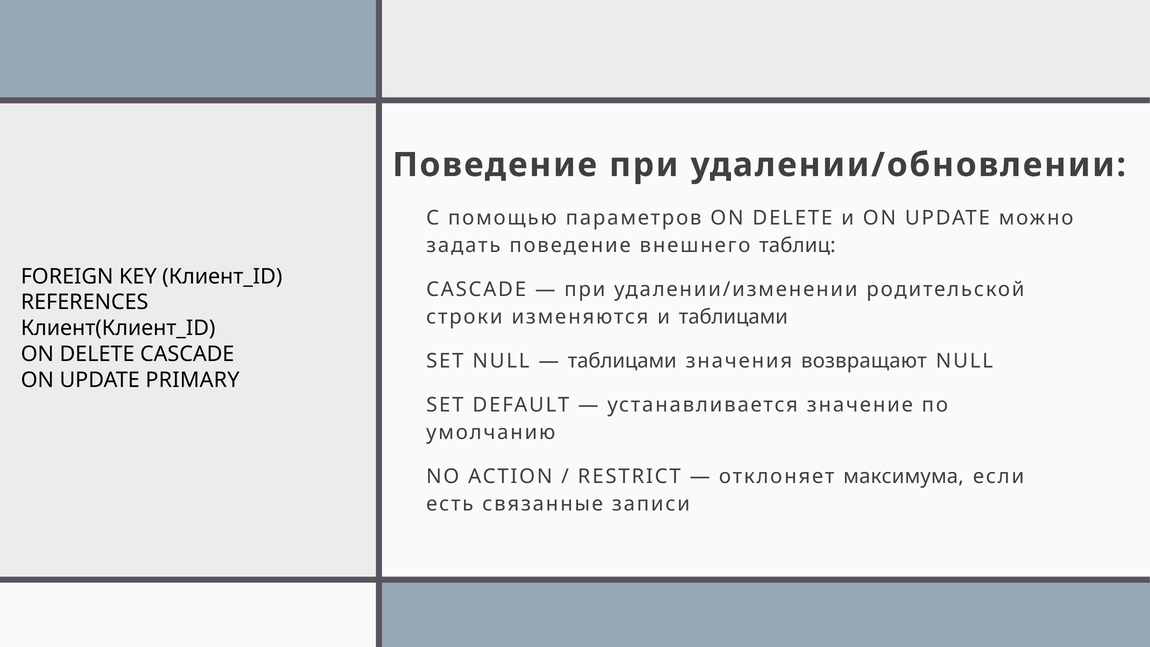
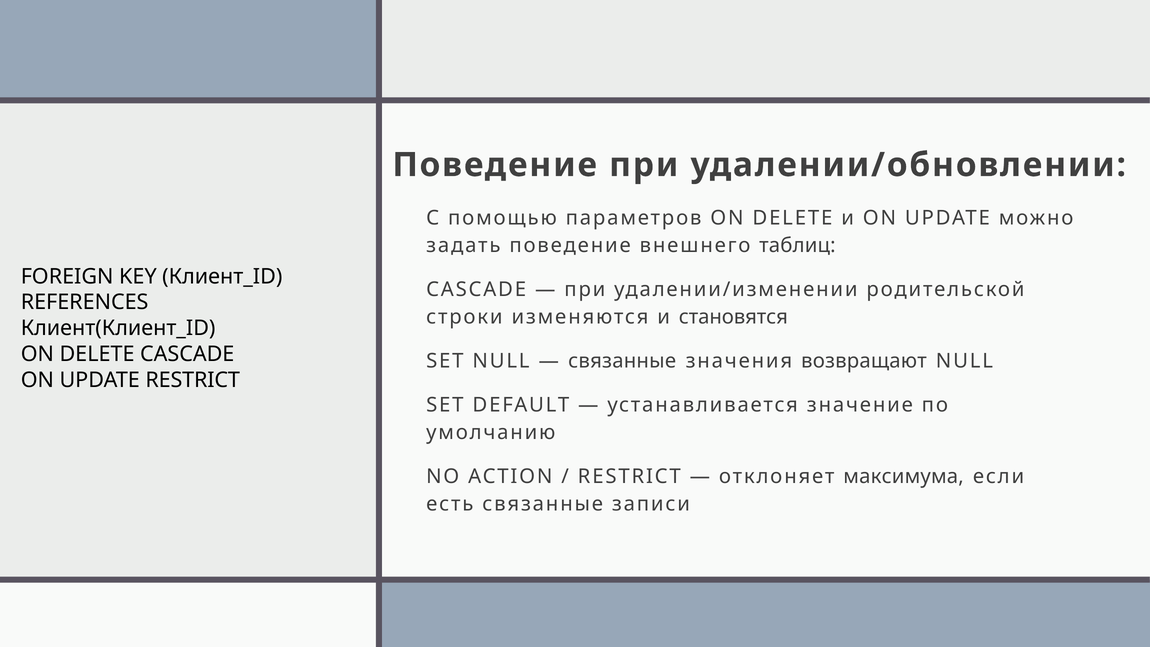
и таблицами: таблицами -> становятся
таблицами at (622, 361): таблицами -> связанные
UPDATE PRIMARY: PRIMARY -> RESTRICT
